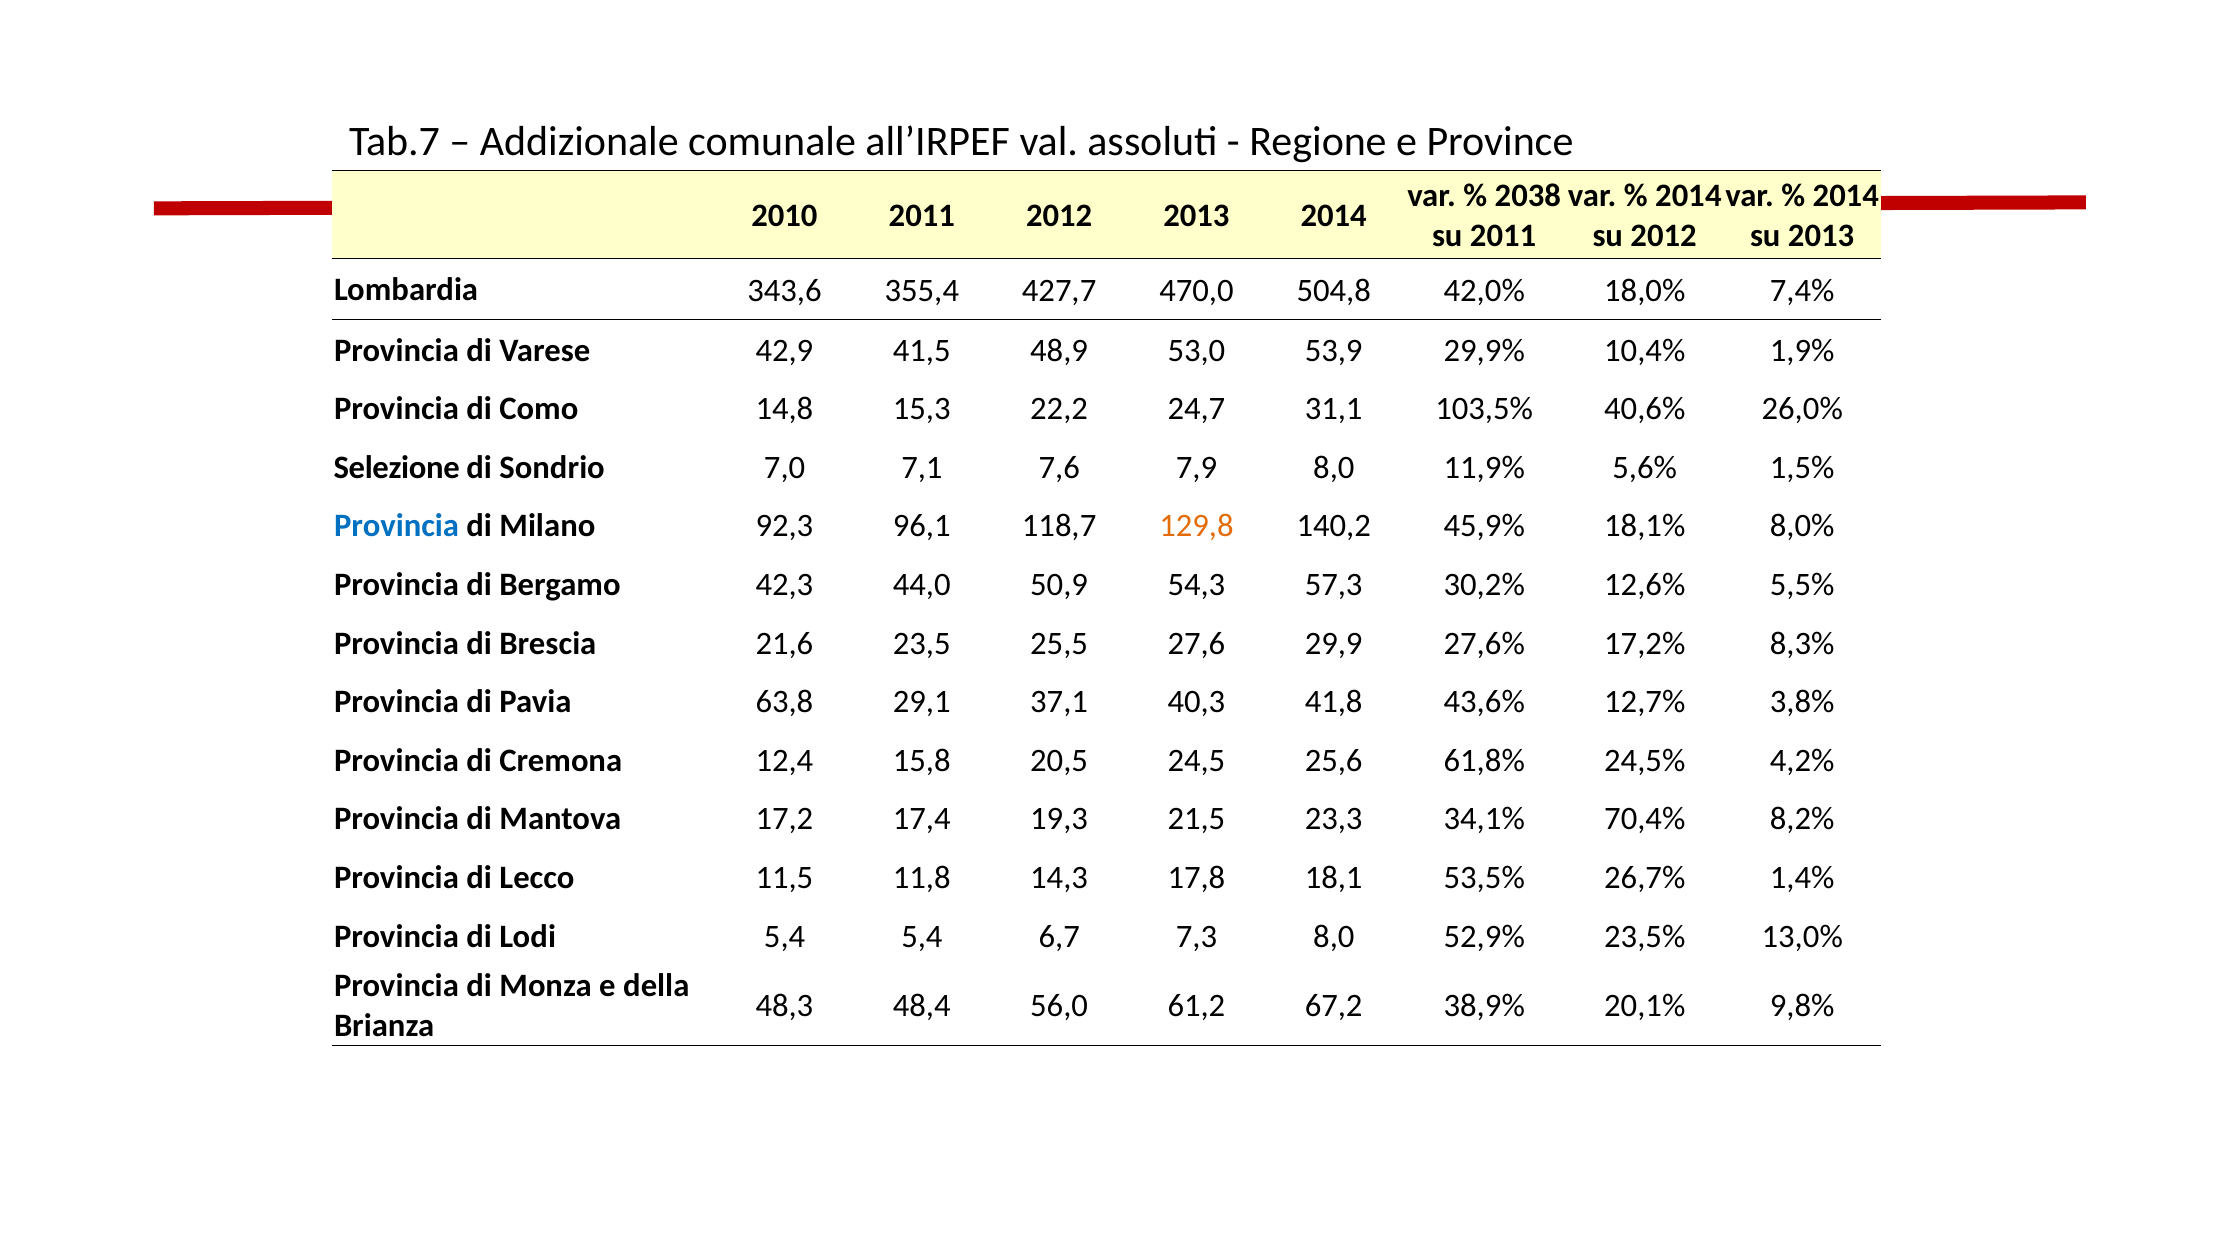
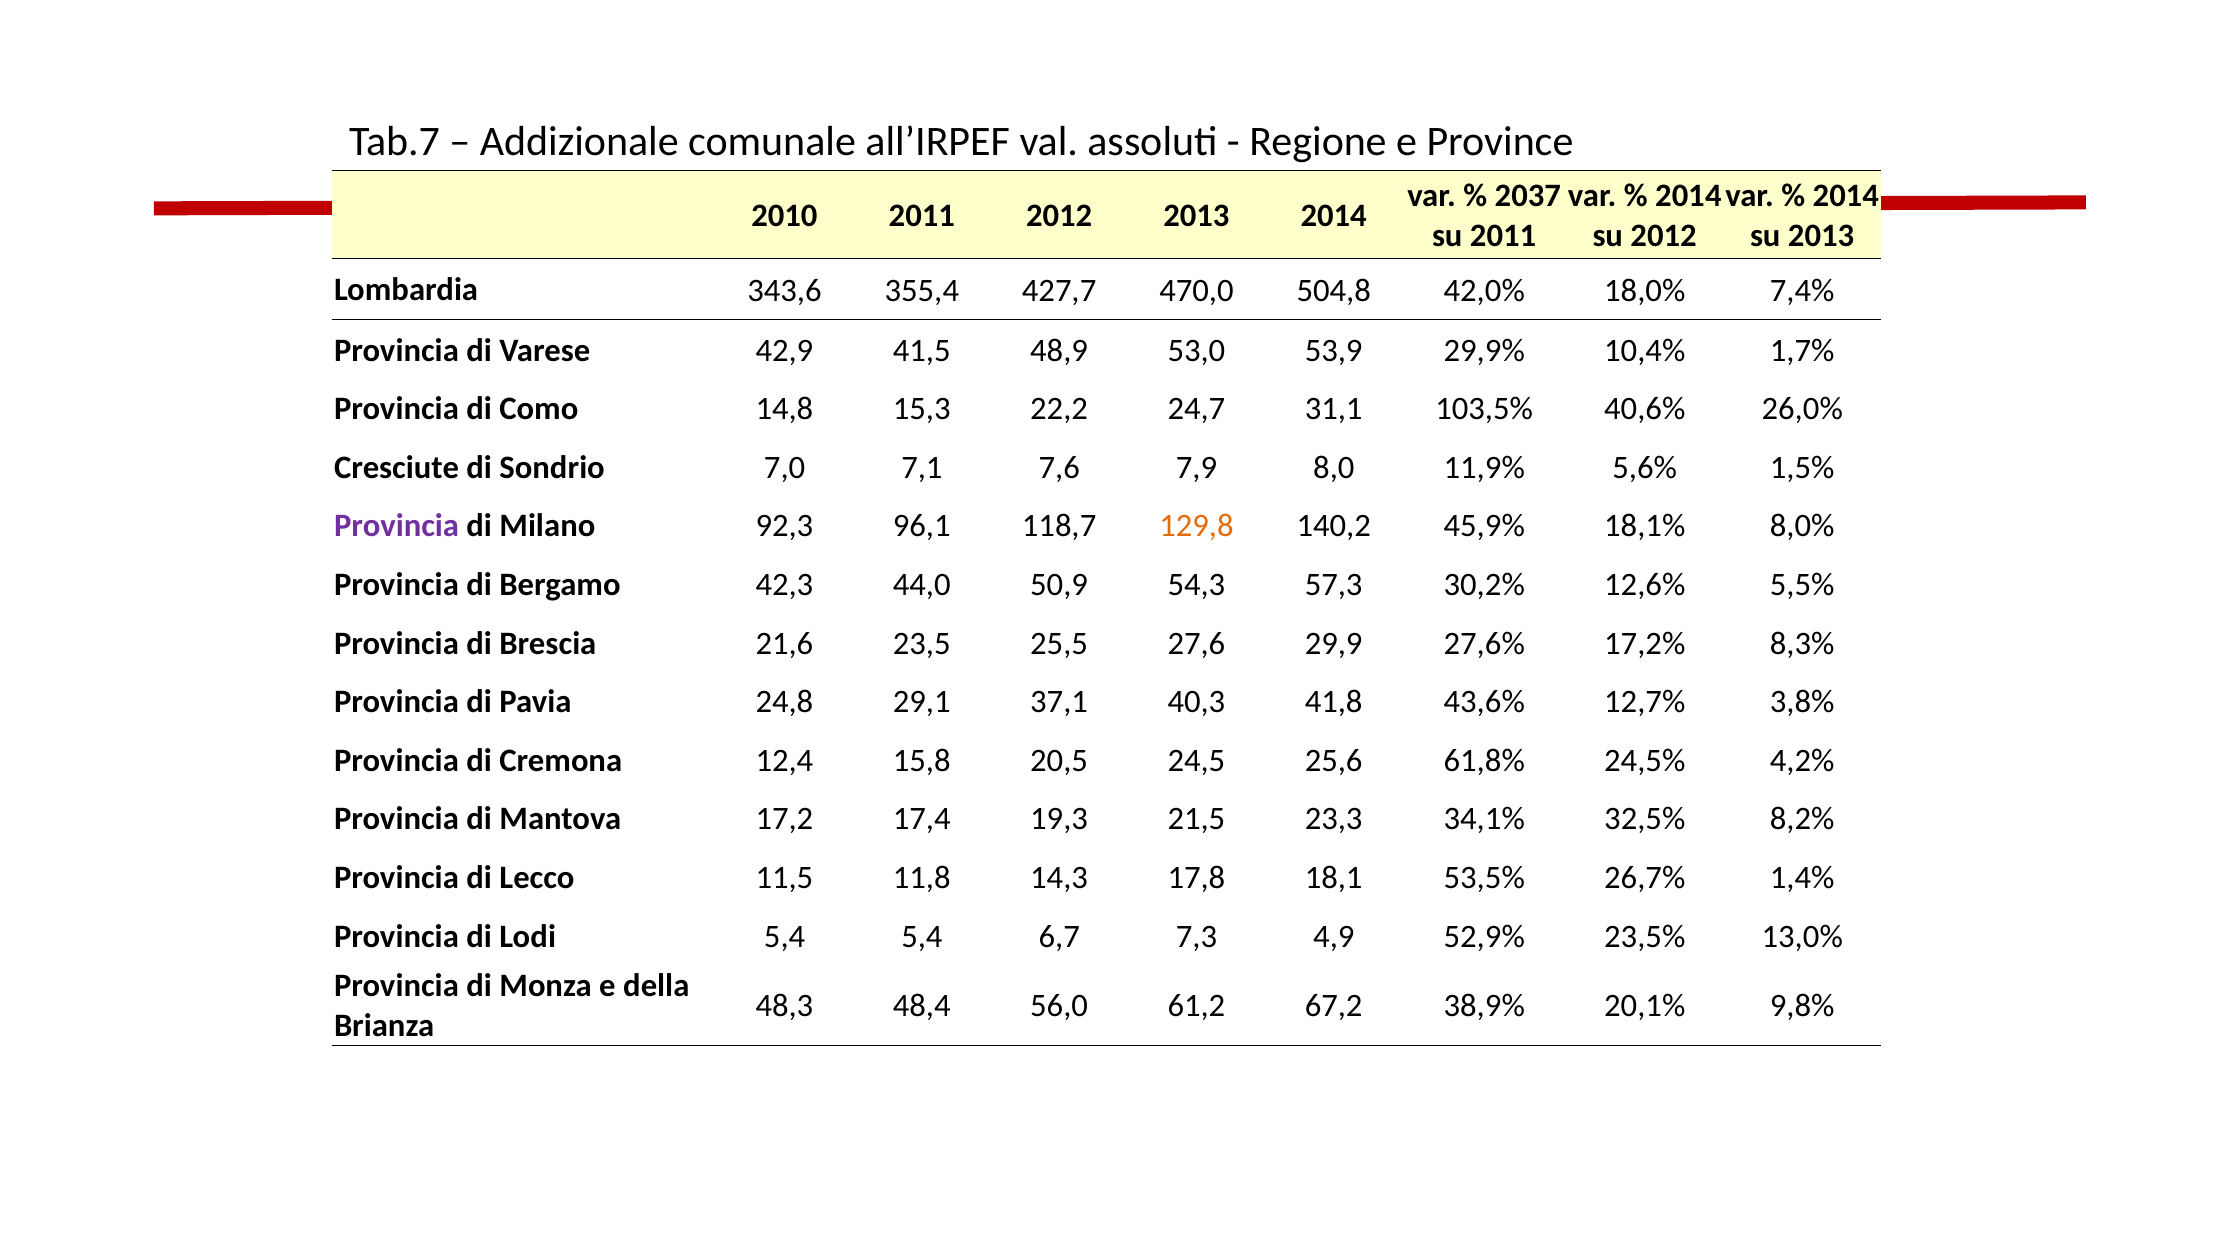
2038: 2038 -> 2037
1,9%: 1,9% -> 1,7%
Selezione: Selezione -> Cresciute
Provincia at (396, 526) colour: blue -> purple
63,8: 63,8 -> 24,8
70,4%: 70,4% -> 32,5%
7,3 8,0: 8,0 -> 4,9
